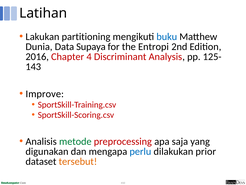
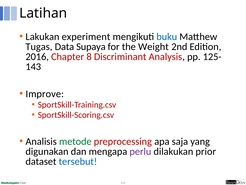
partitioning: partitioning -> experiment
Dunia: Dunia -> Tugas
Entropi: Entropi -> Weight
4: 4 -> 8
perlu colour: blue -> purple
tersebut colour: orange -> blue
